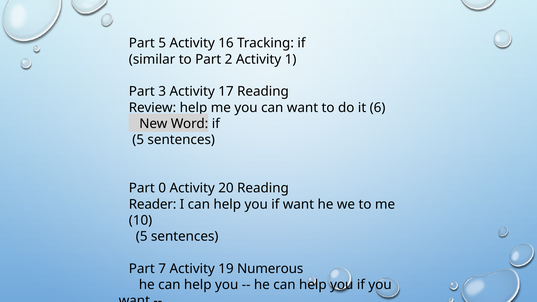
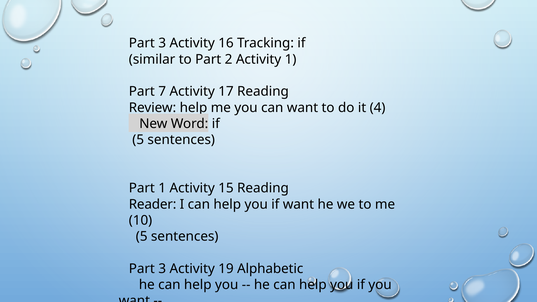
5 at (162, 43): 5 -> 3
3: 3 -> 7
6: 6 -> 4
Part 0: 0 -> 1
20: 20 -> 15
7 at (162, 269): 7 -> 3
Numerous: Numerous -> Alphabetic
